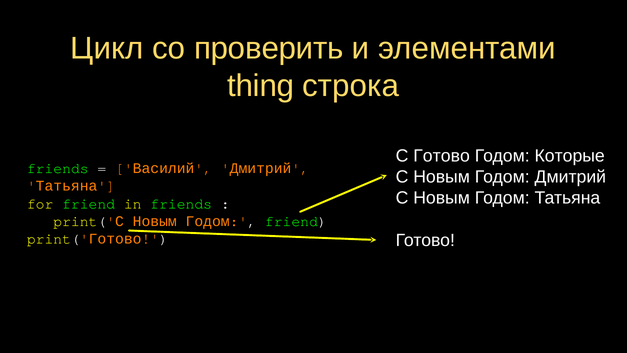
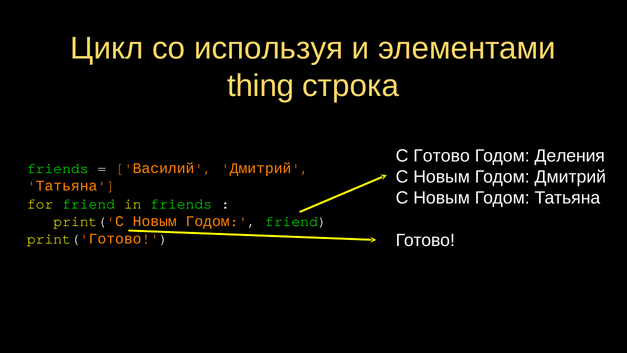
проверить: проверить -> используя
Которые: Которые -> Деления
